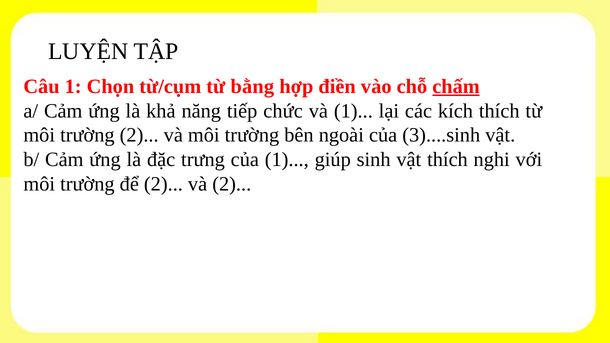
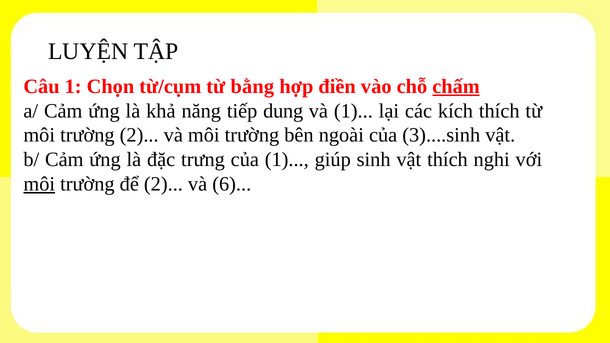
chức: chức -> dung
môi at (39, 184) underline: none -> present
và 2: 2 -> 6
